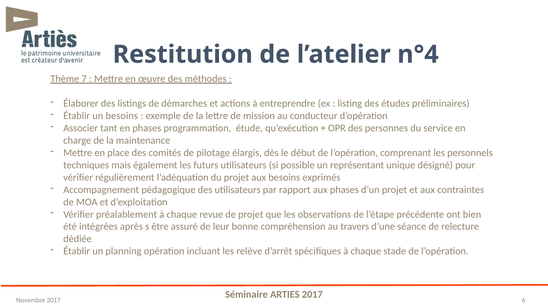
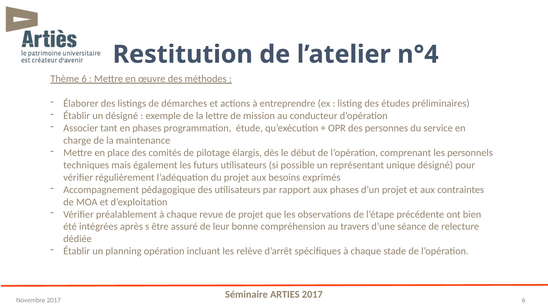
Thème 7: 7 -> 6
un besoins: besoins -> désigné
